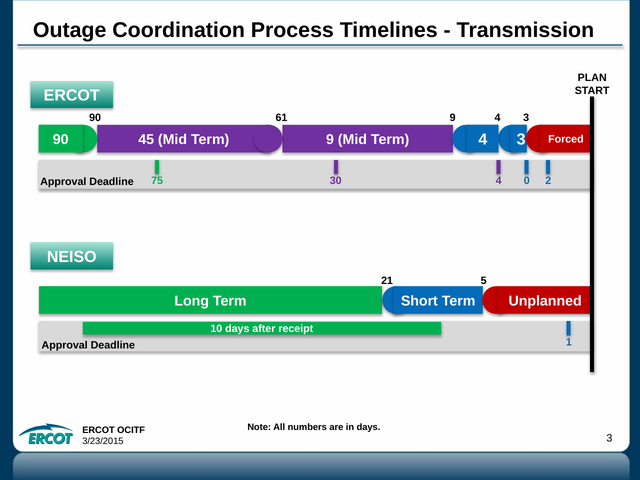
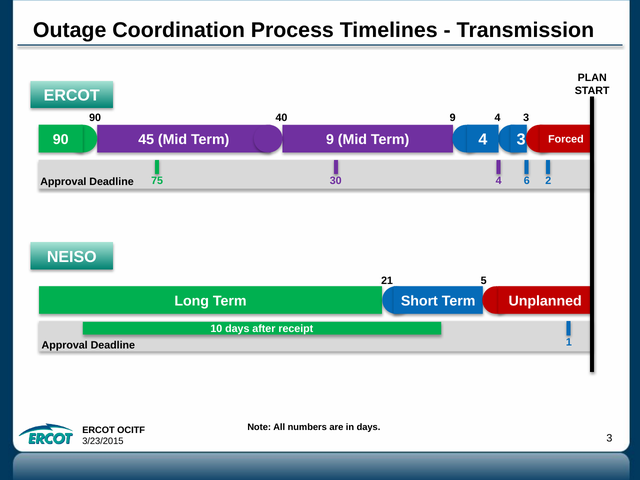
61: 61 -> 40
0: 0 -> 6
